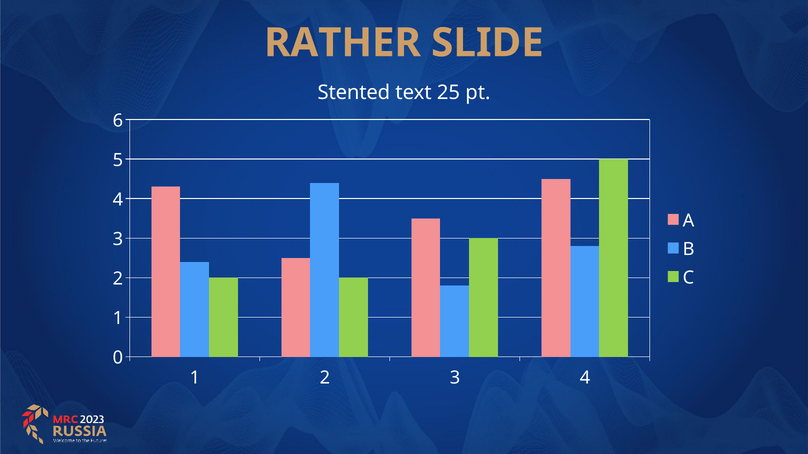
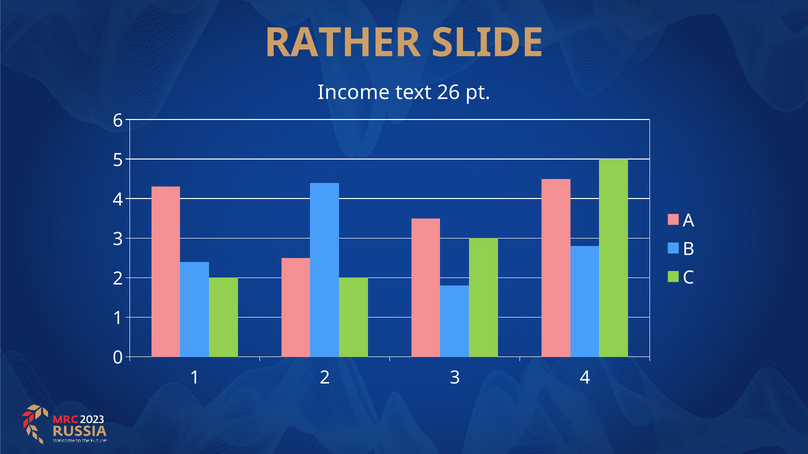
Stented: Stented -> Income
25: 25 -> 26
